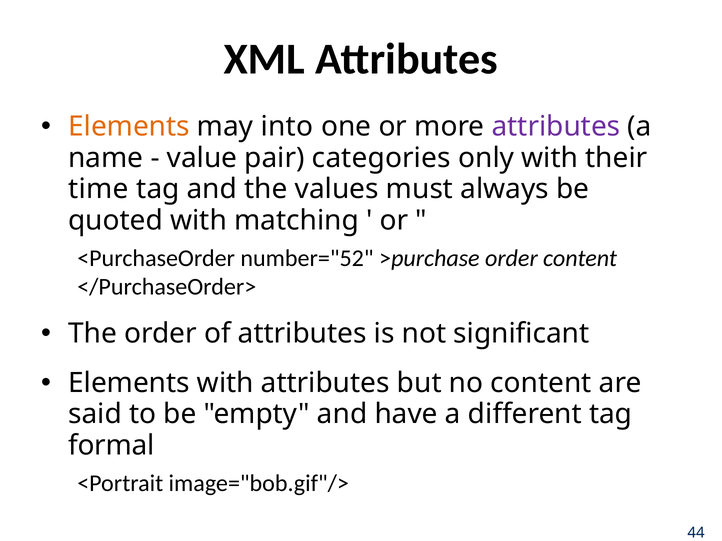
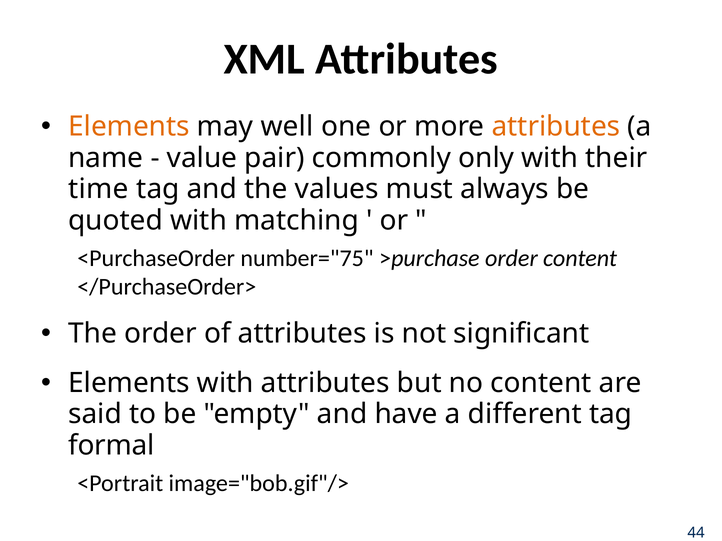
into: into -> well
attributes at (556, 127) colour: purple -> orange
categories: categories -> commonly
number="52: number="52 -> number="75
